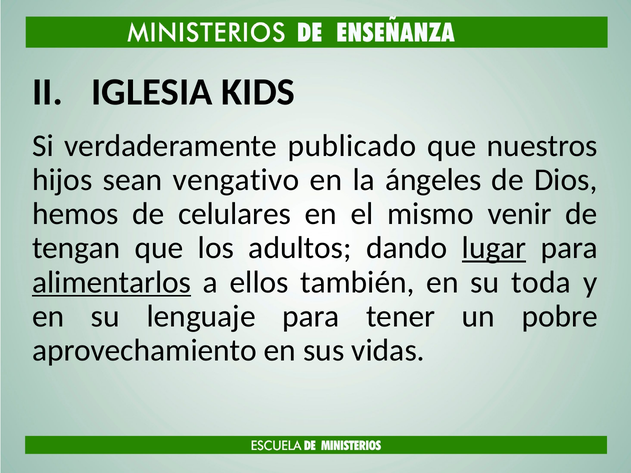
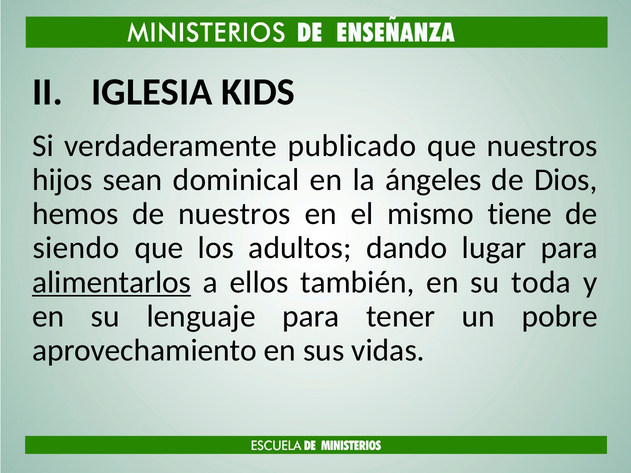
vengativo: vengativo -> dominical
de celulares: celulares -> nuestros
venir: venir -> tiene
tengan: tengan -> siendo
lugar underline: present -> none
